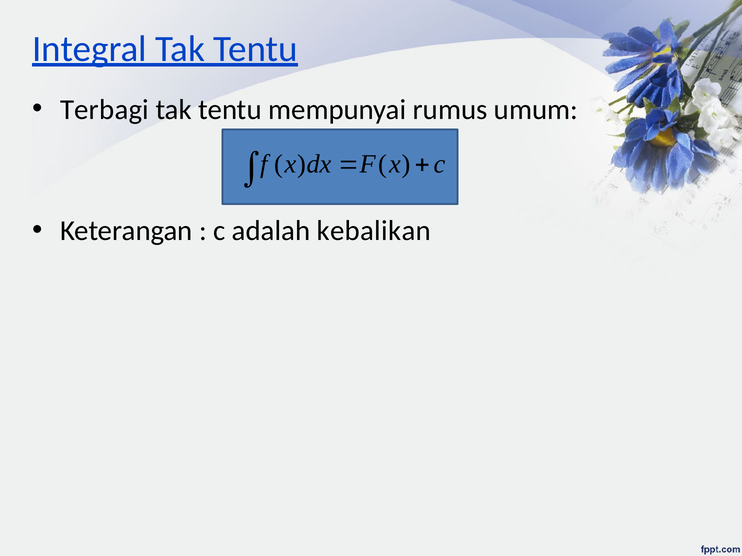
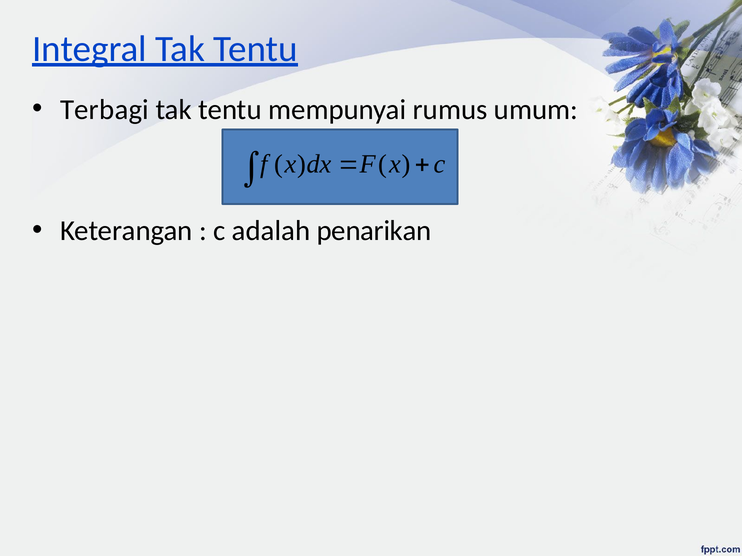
kebalikan: kebalikan -> penarikan
